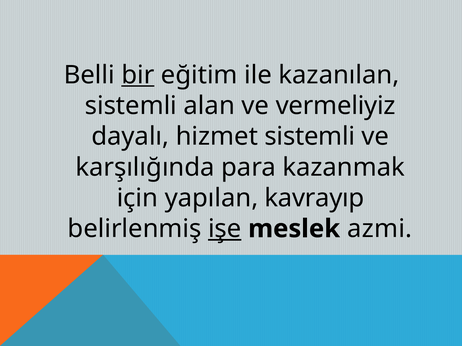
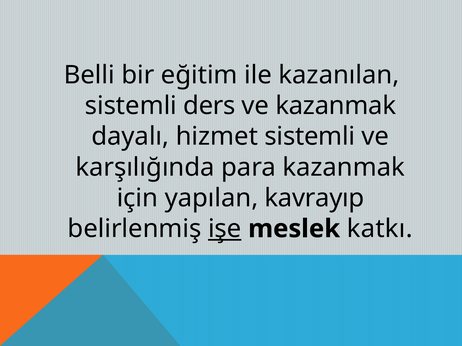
bir underline: present -> none
alan: alan -> ders
ve vermeliyiz: vermeliyiz -> kazanmak
azmi: azmi -> katkı
